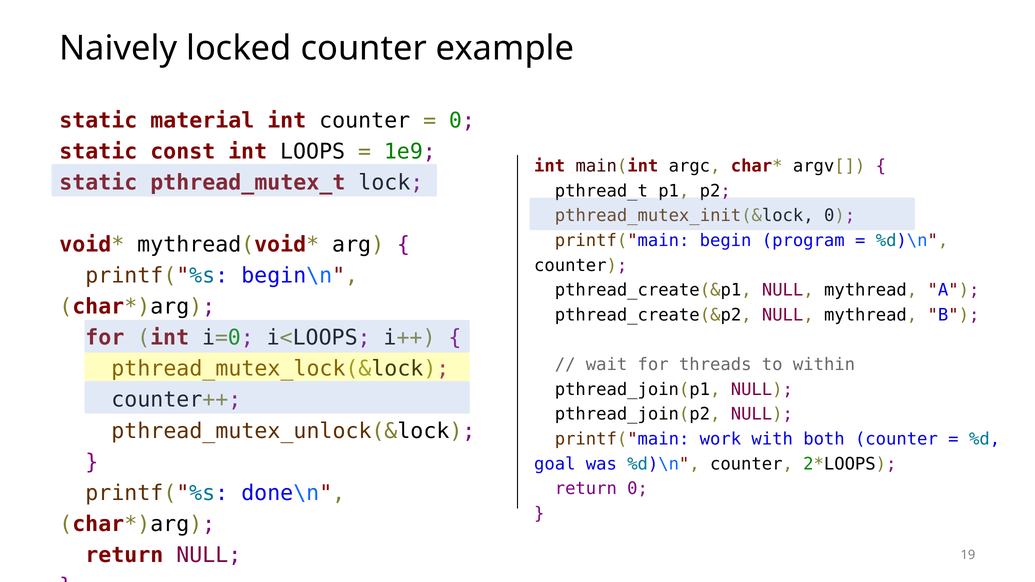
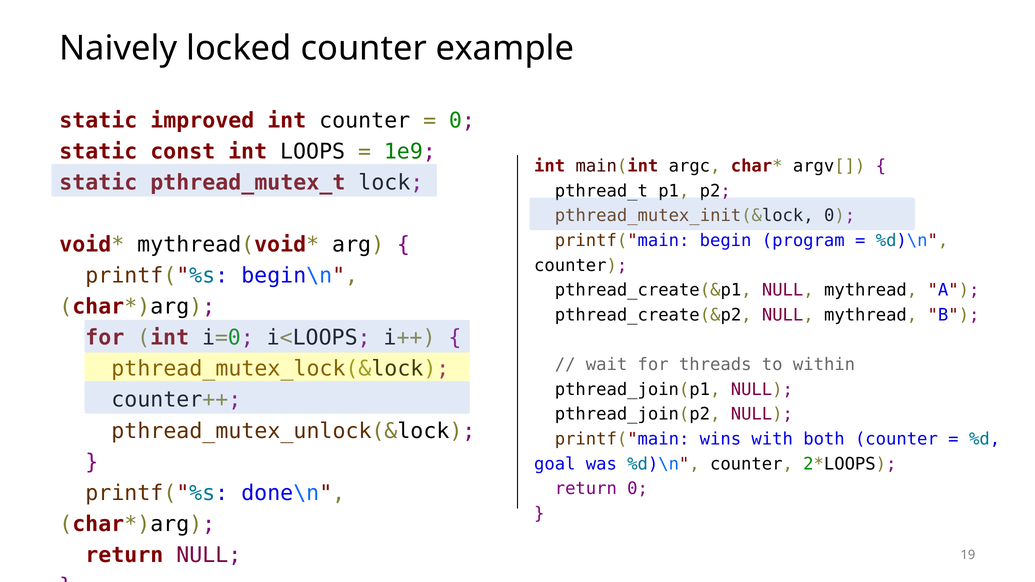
material: material -> improved
work: work -> wins
